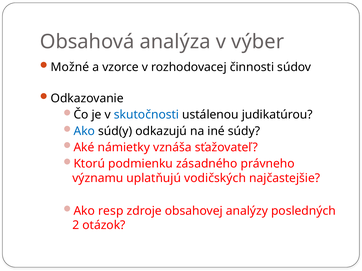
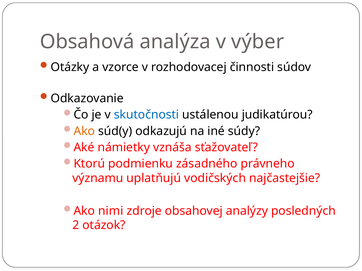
Možné: Možné -> Otázky
Ako at (84, 131) colour: blue -> orange
resp: resp -> nimi
